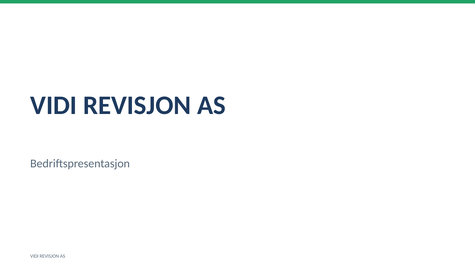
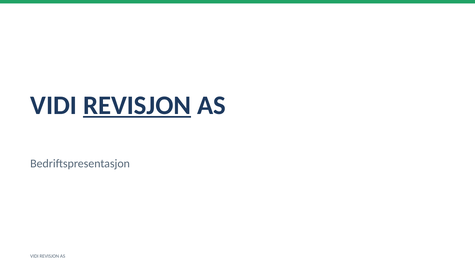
REVISJON at (137, 105) underline: none -> present
